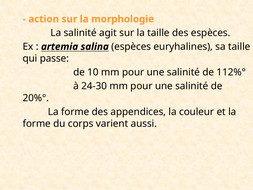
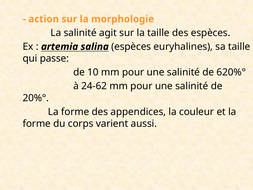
112%°: 112%° -> 620%°
24-30: 24-30 -> 24-62
